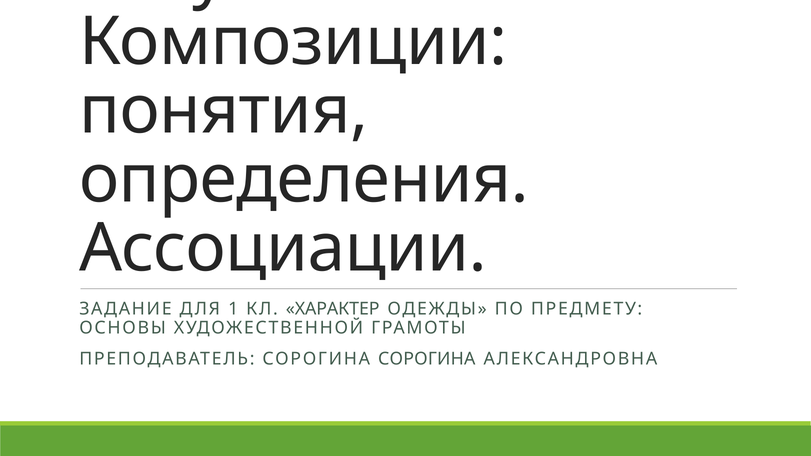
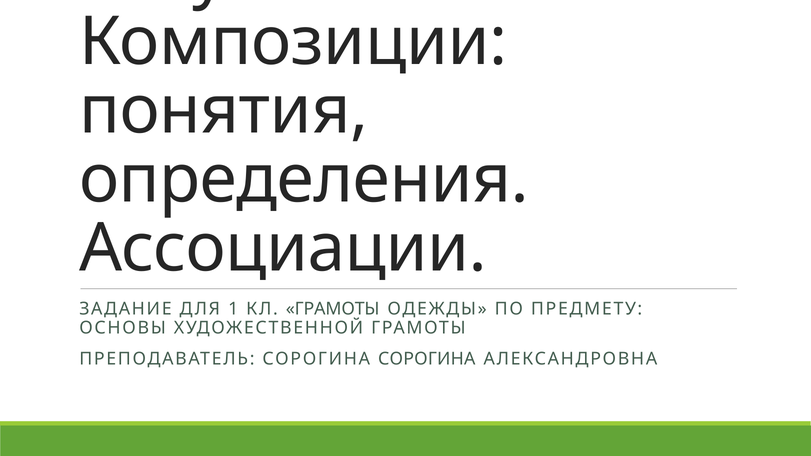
КЛ ХАРАКТЕР: ХАРАКТЕР -> ГРАМОТЫ
